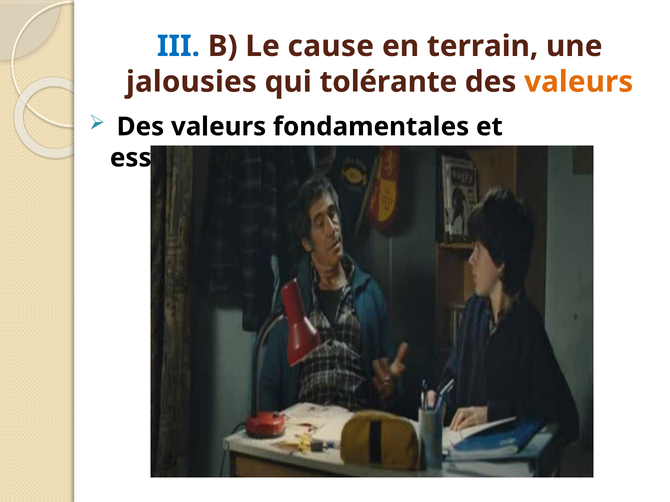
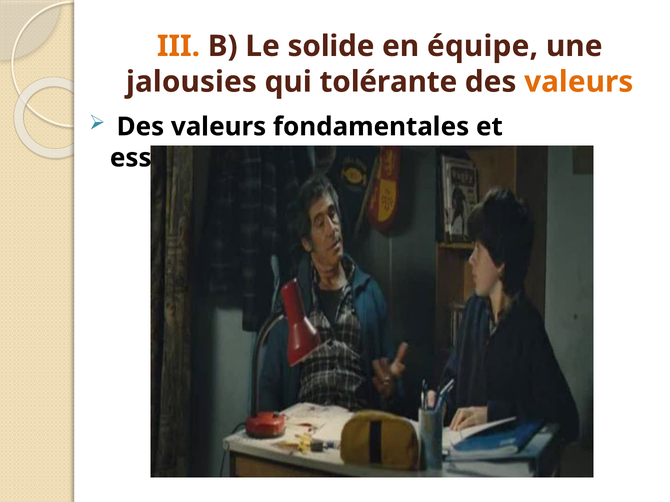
III colour: blue -> orange
cause: cause -> solide
terrain: terrain -> équipe
